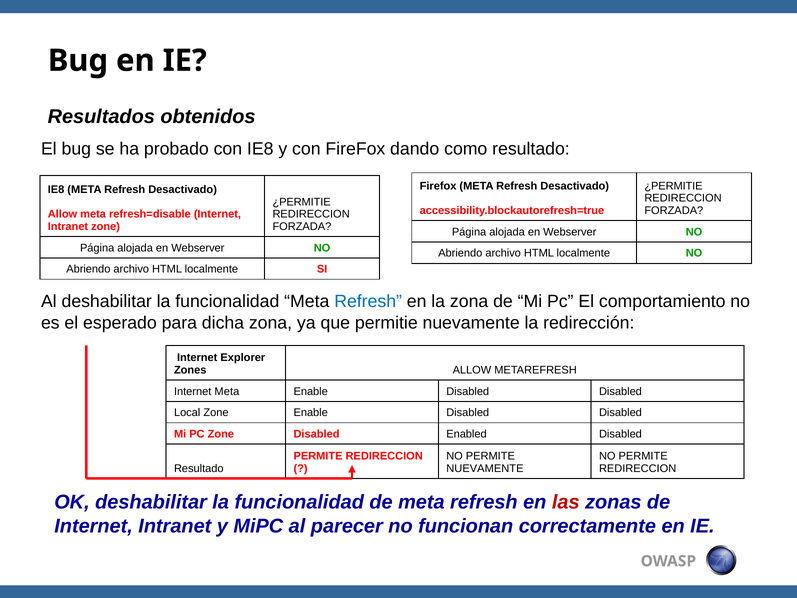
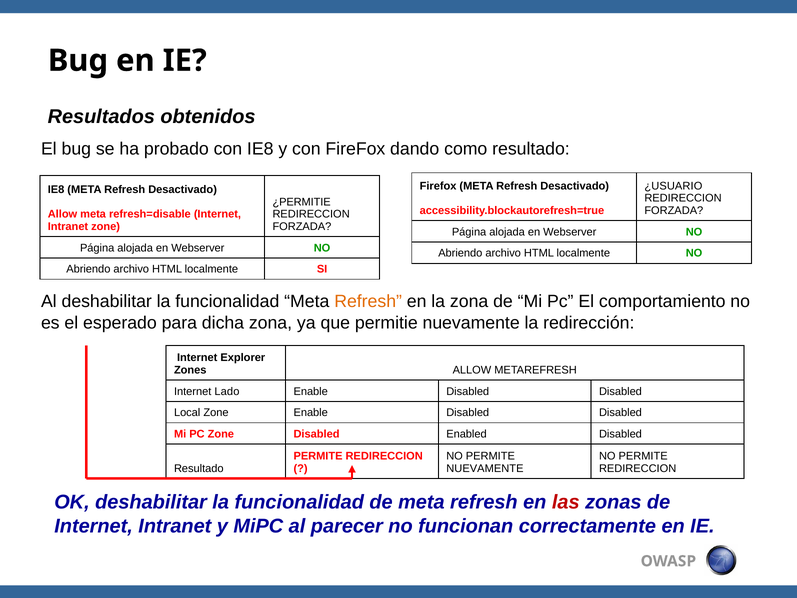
¿PERMITIE at (674, 186): ¿PERMITIE -> ¿USUARIO
Refresh at (368, 301) colour: blue -> orange
Internet Meta: Meta -> Lado
